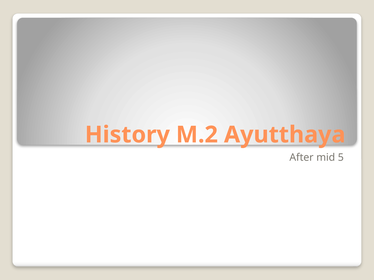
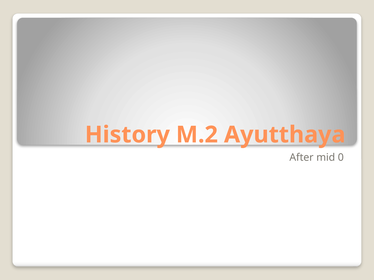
5: 5 -> 0
